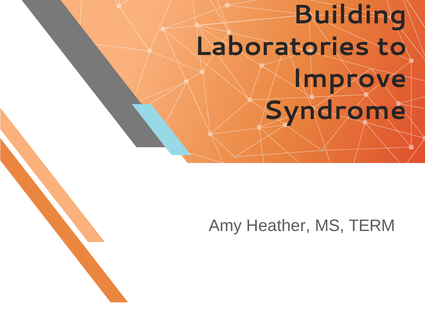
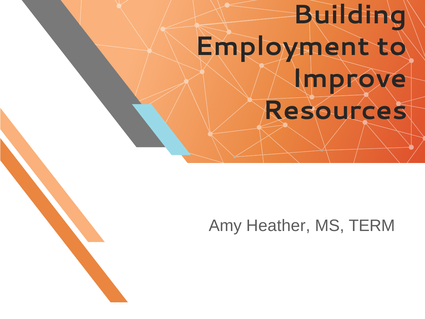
Laboratories: Laboratories -> Employment
Syndrome: Syndrome -> Resources
